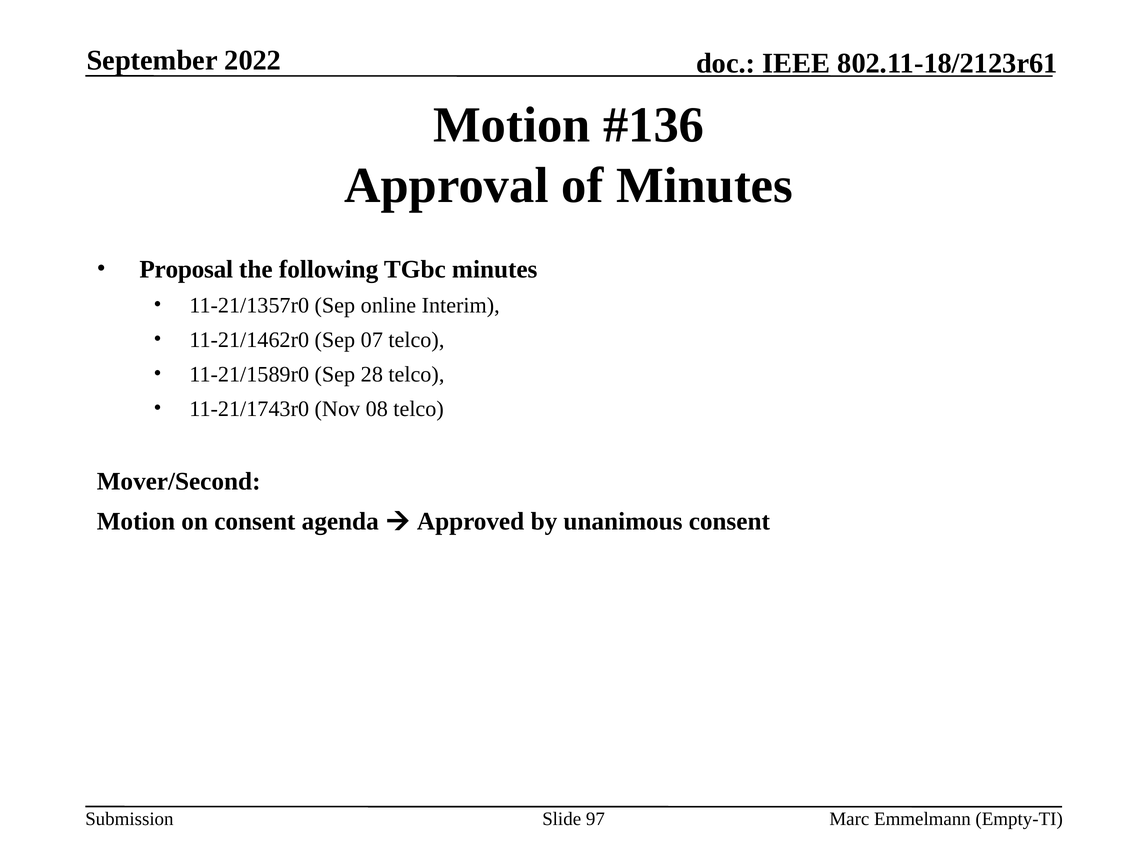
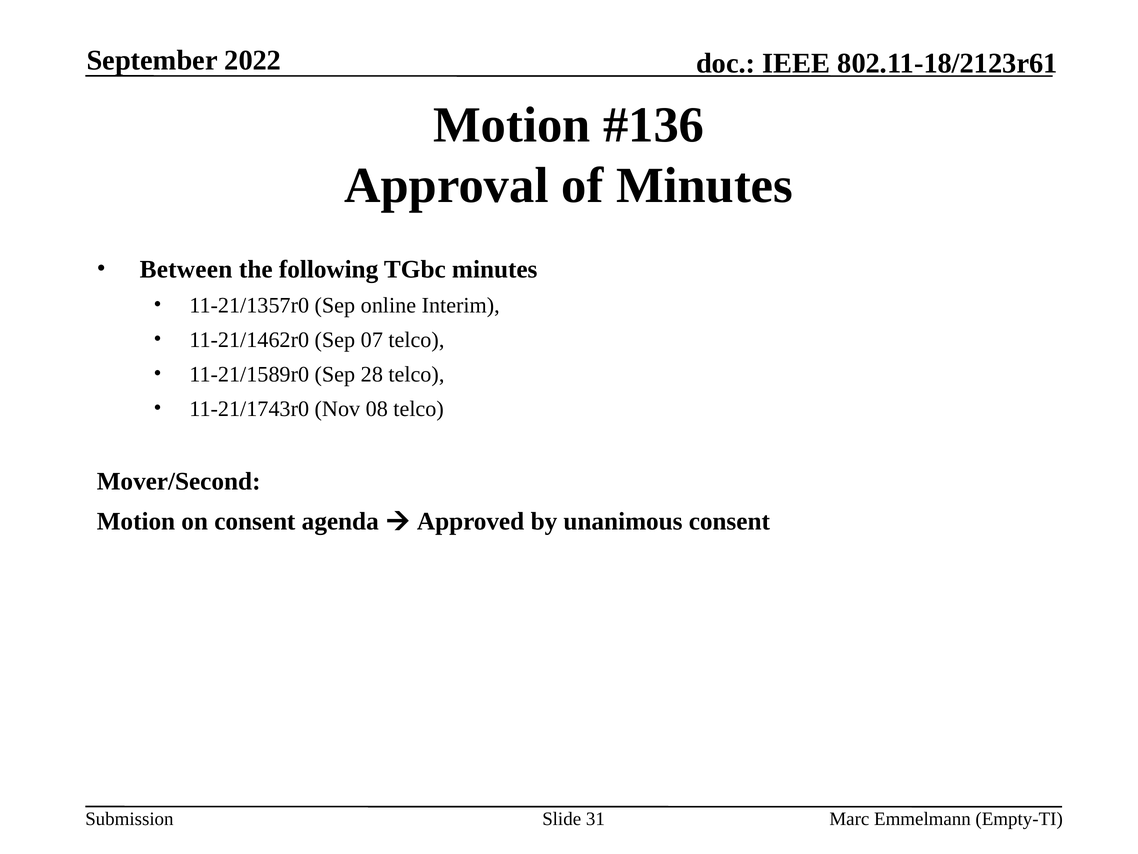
Proposal: Proposal -> Between
97: 97 -> 31
